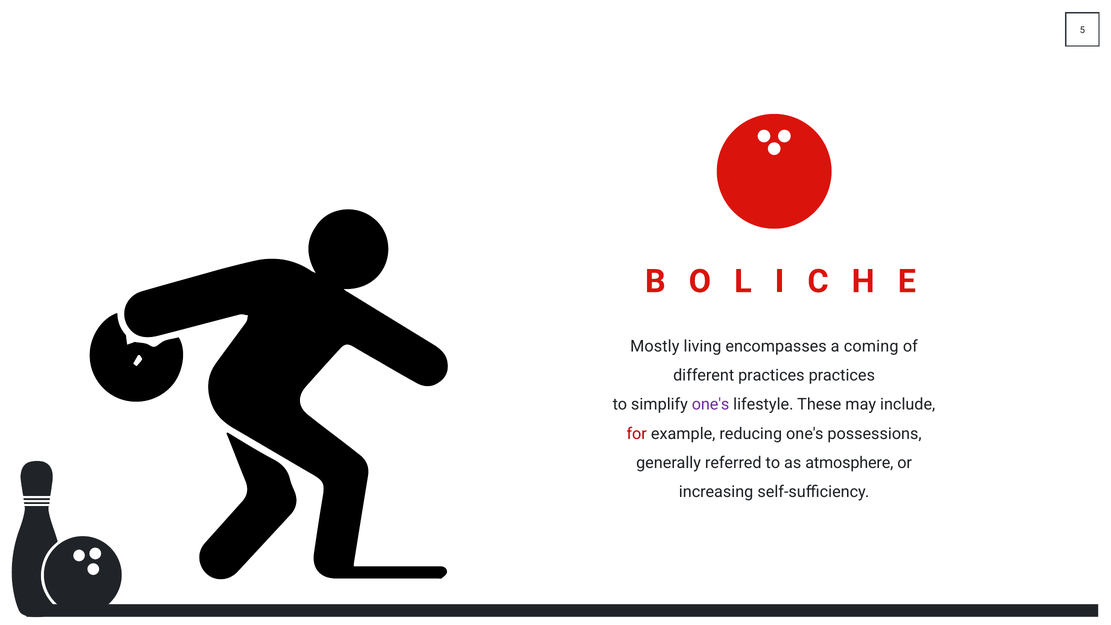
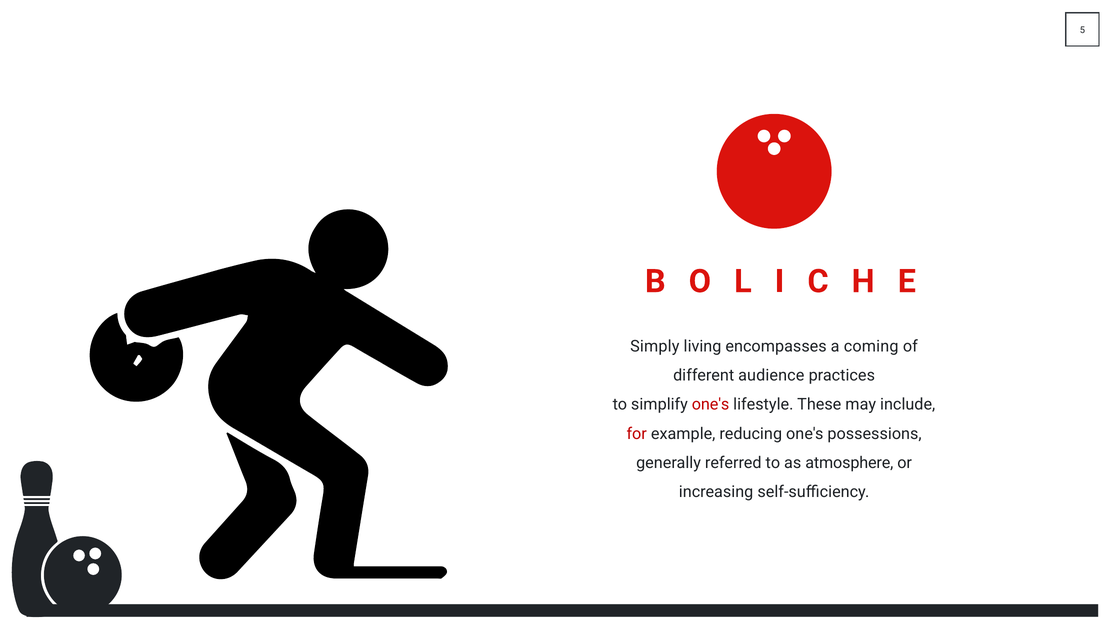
Mostly: Mostly -> Simply
different practices: practices -> audience
one's at (711, 405) colour: purple -> red
